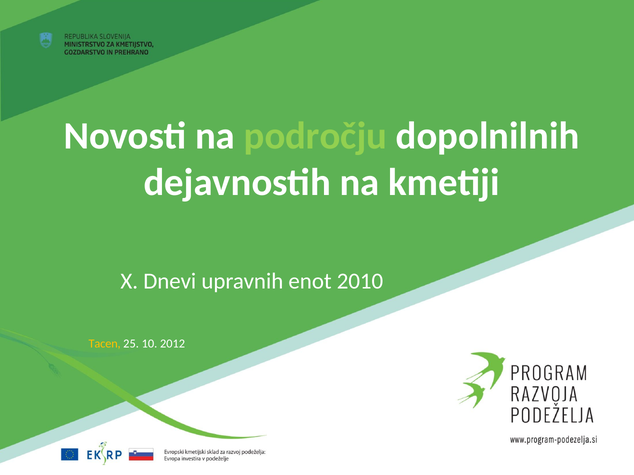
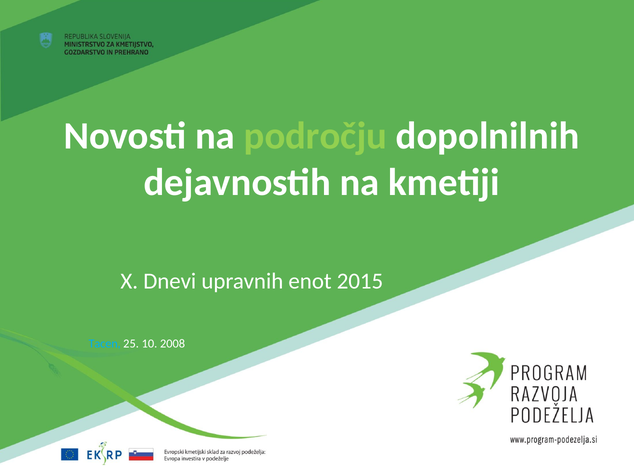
2010: 2010 -> 2015
Tacen colour: yellow -> light blue
2012: 2012 -> 2008
